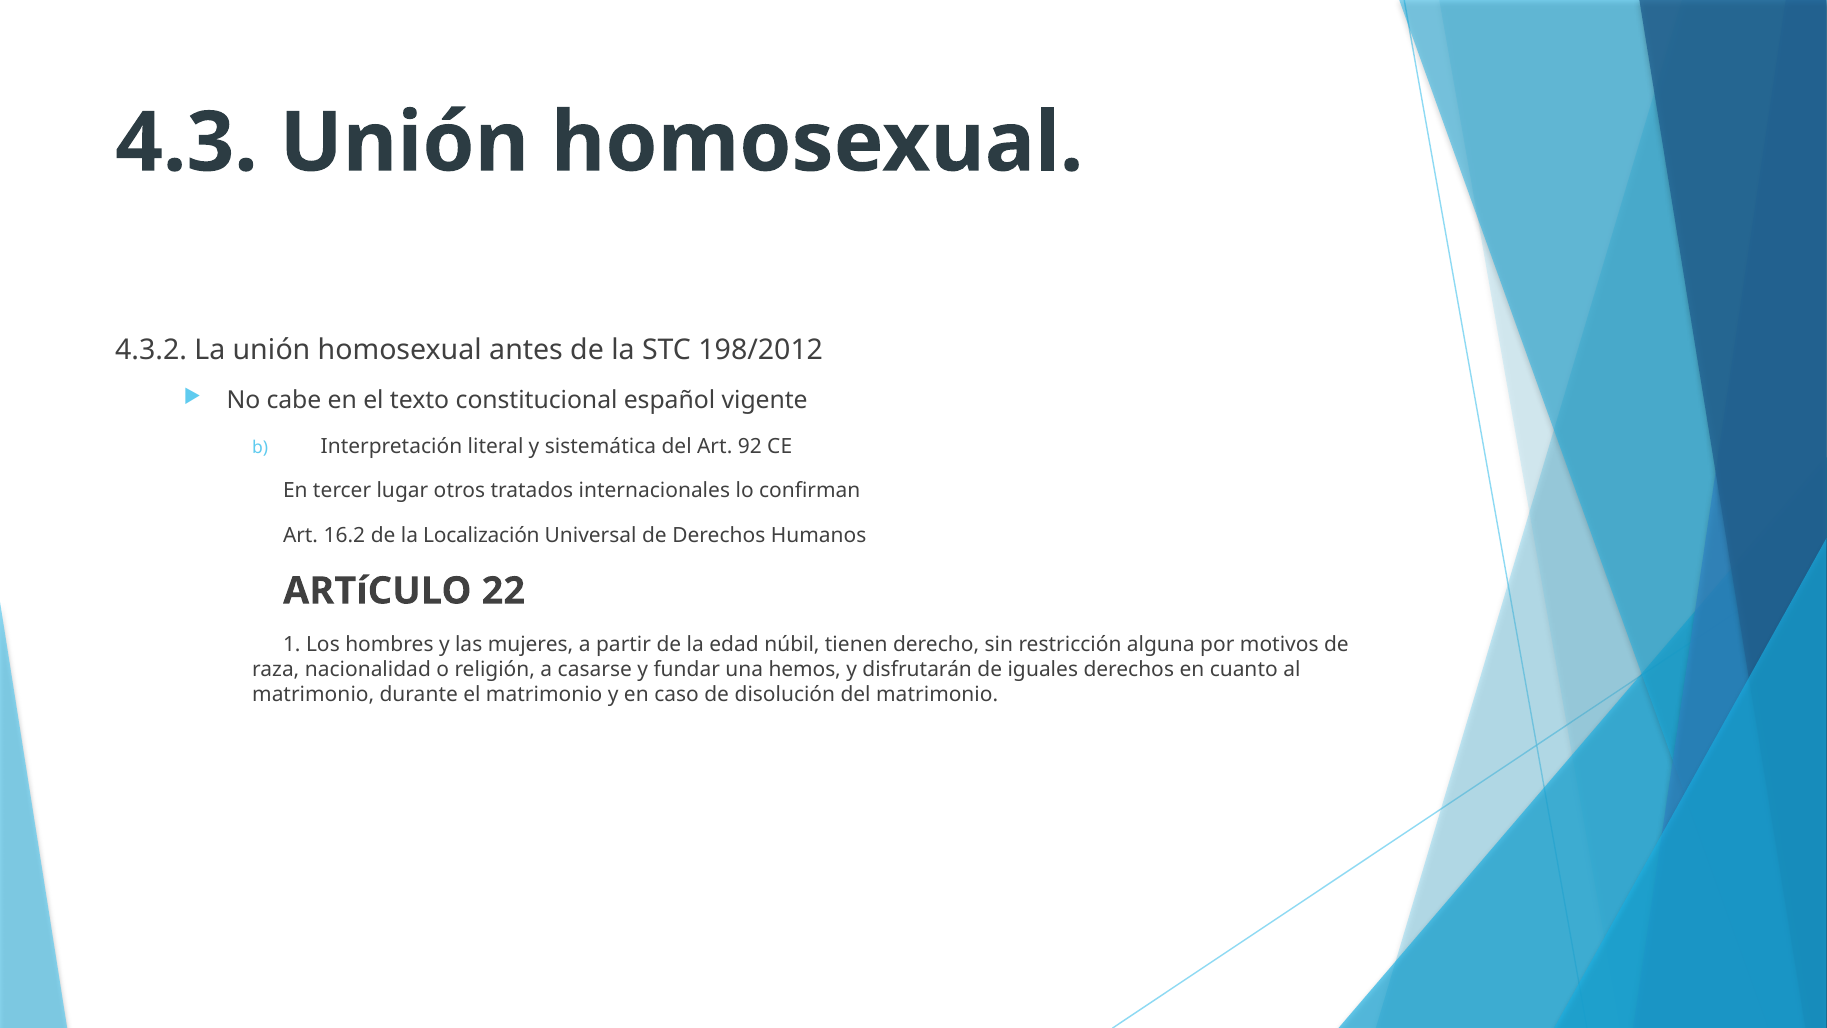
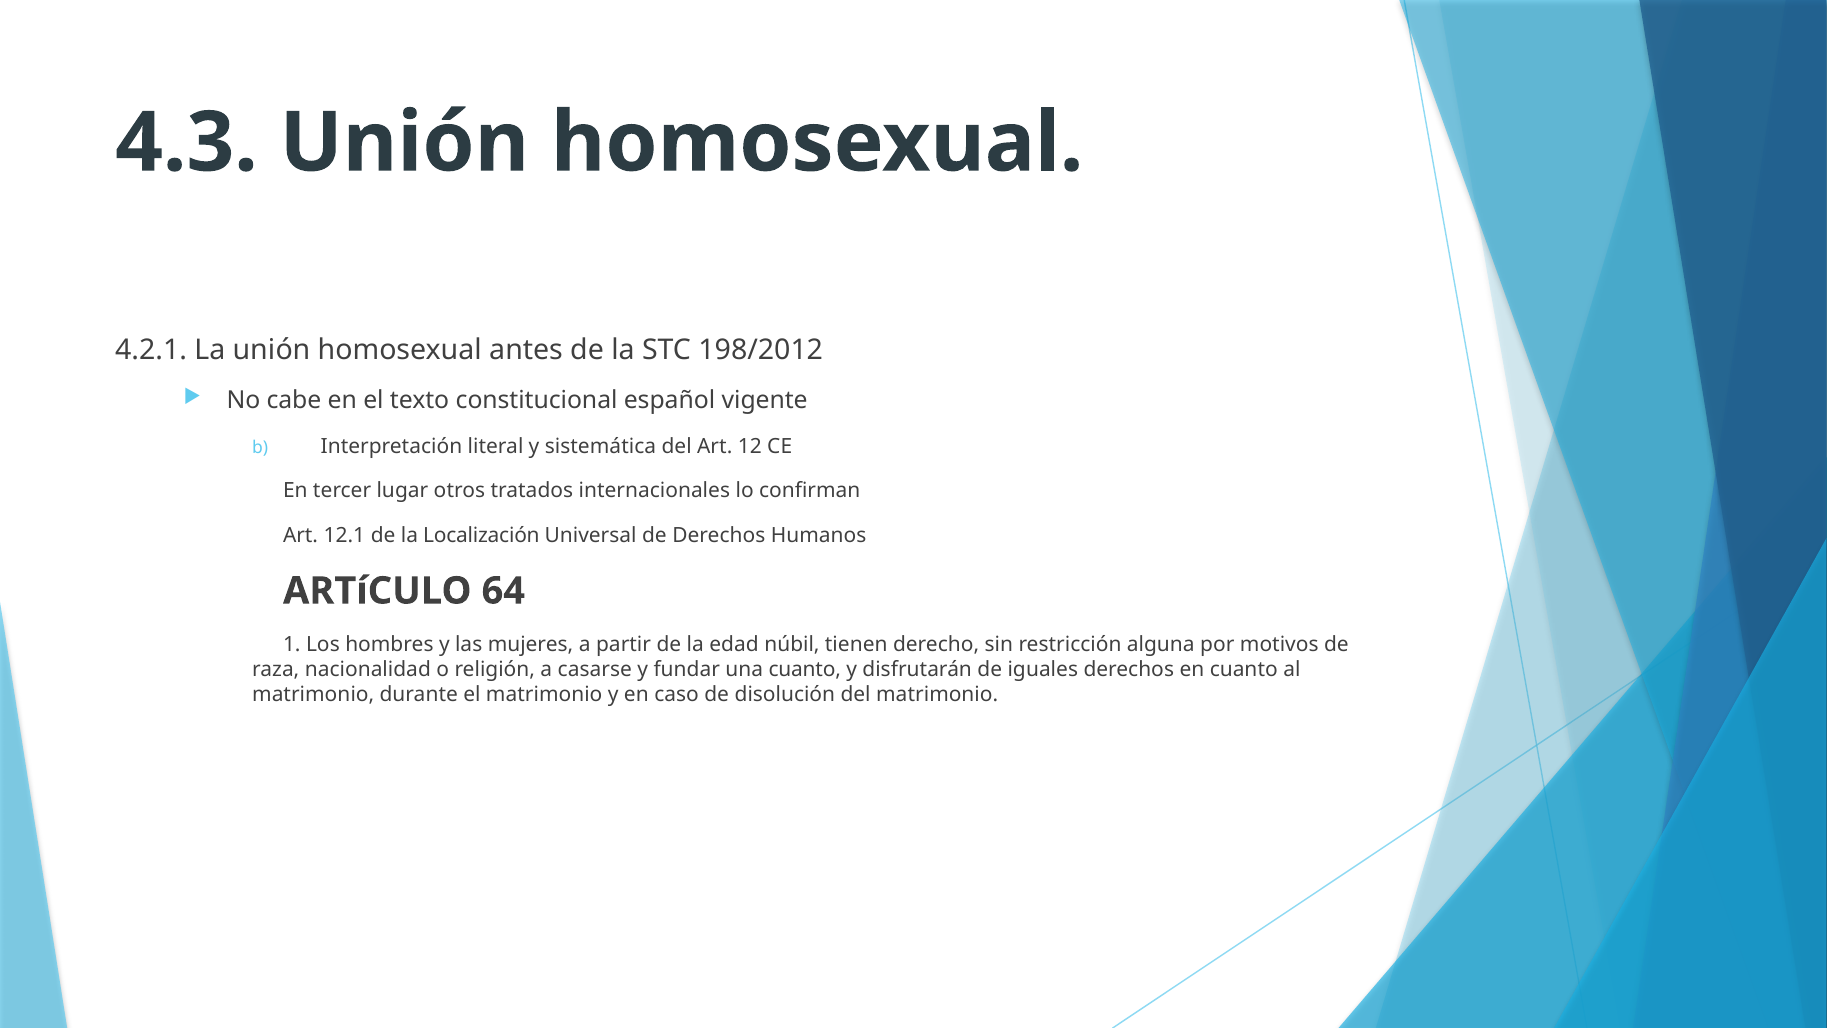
4.3.2: 4.3.2 -> 4.2.1
92: 92 -> 12
16.2: 16.2 -> 12.1
22: 22 -> 64
una hemos: hemos -> cuanto
